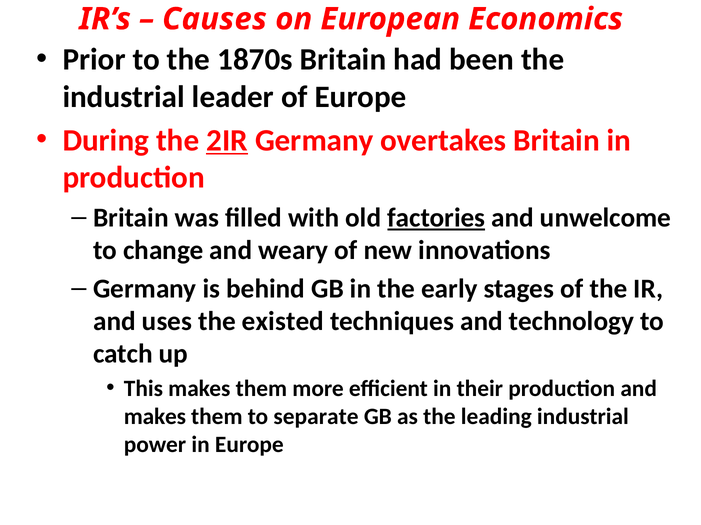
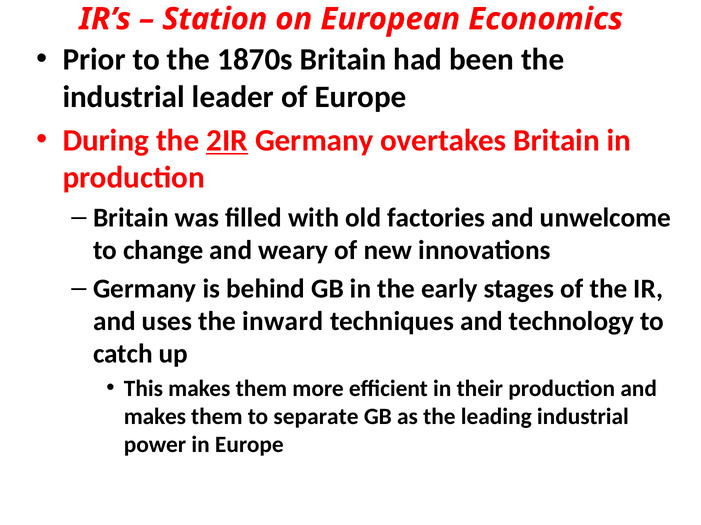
Causes: Causes -> Station
factories underline: present -> none
existed: existed -> inward
